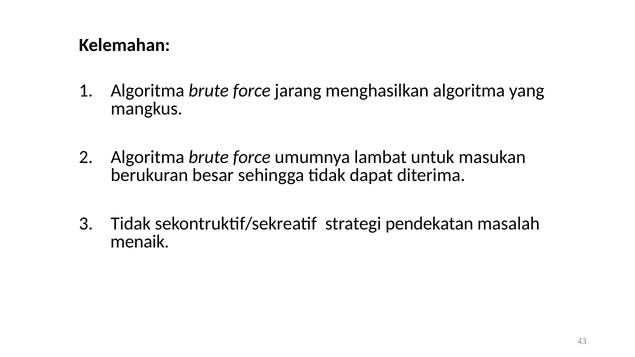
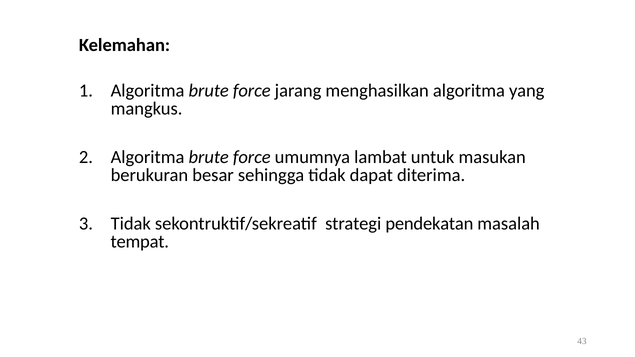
menaik: menaik -> tempat
